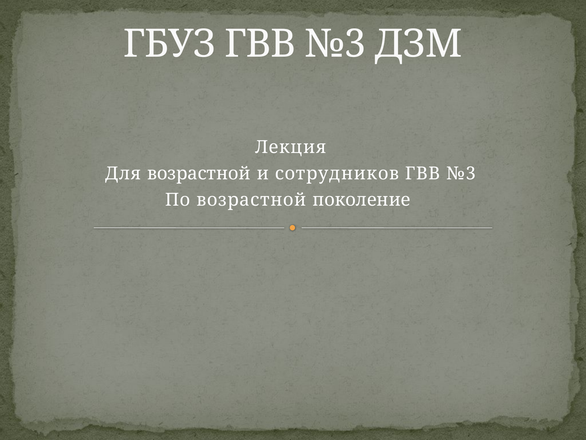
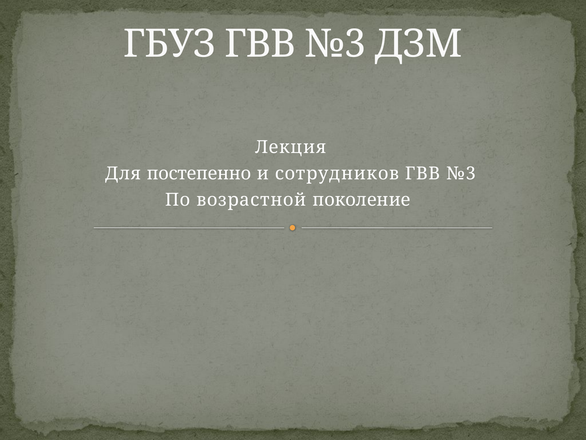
Для возрастной: возрастной -> постепенно
